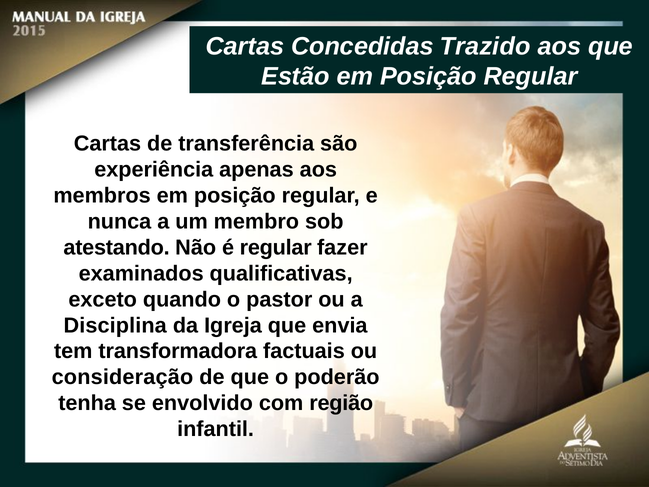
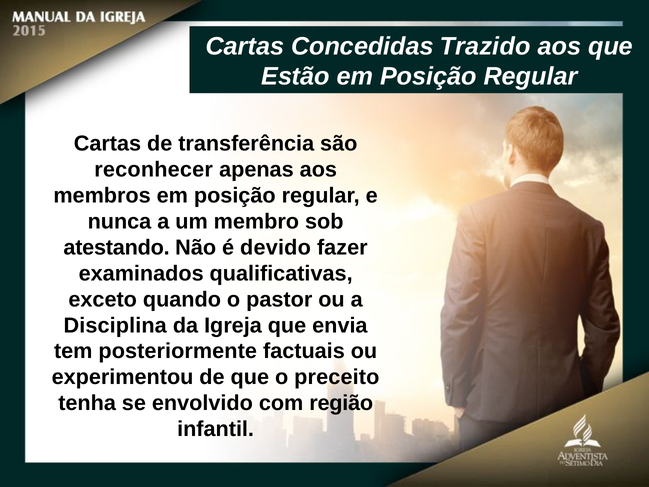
experiência: experiência -> reconhecer
é regular: regular -> devido
transformadora: transformadora -> posteriormente
consideração: consideração -> experimentou
poderão: poderão -> preceito
